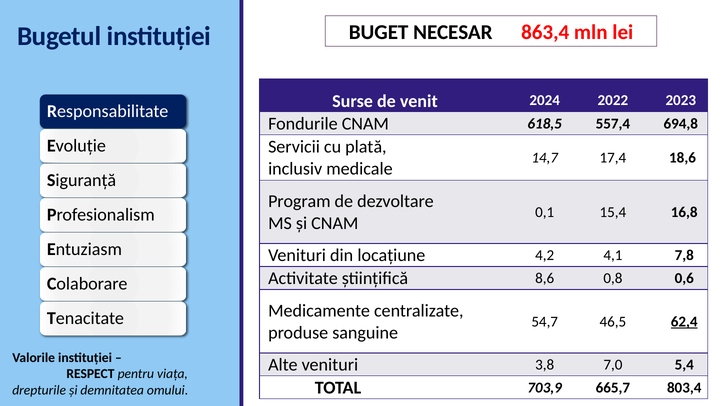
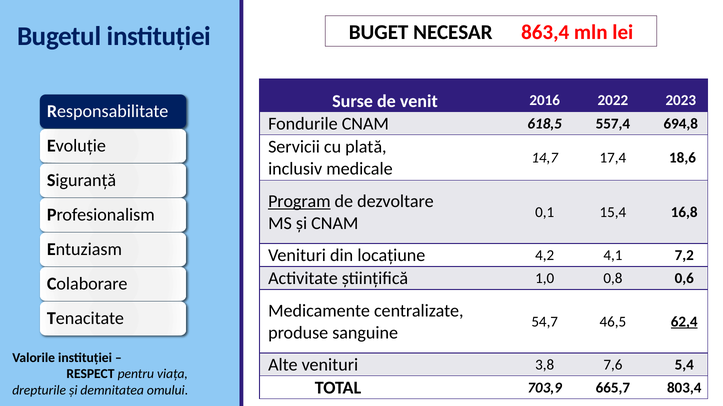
2024: 2024 -> 2016
Program underline: none -> present
7,8: 7,8 -> 7,2
8,6: 8,6 -> 1,0
7,0: 7,0 -> 7,6
